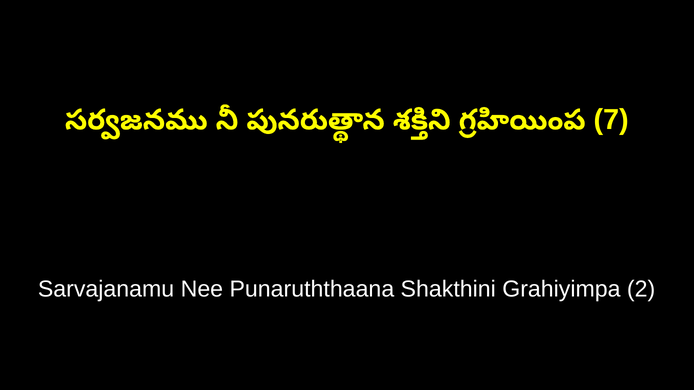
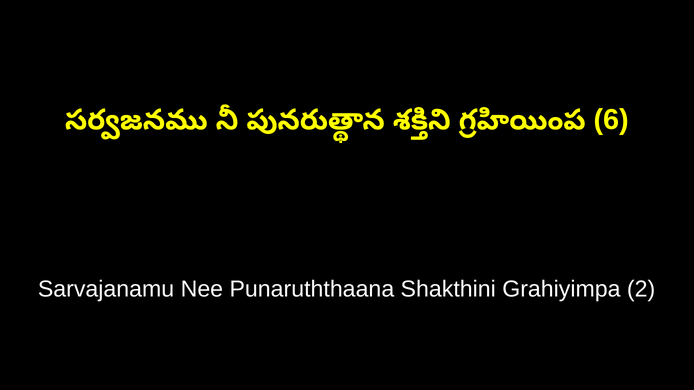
7: 7 -> 6
